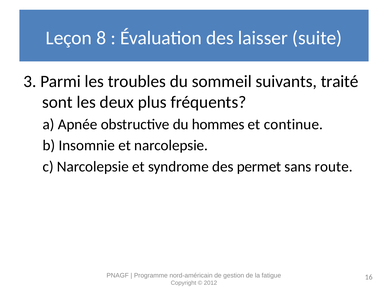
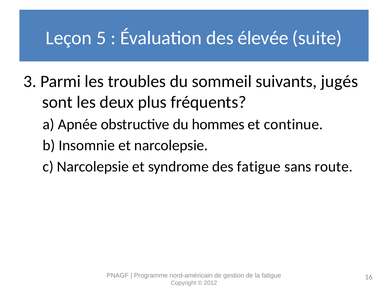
8: 8 -> 5
laisser: laisser -> élevée
traité: traité -> jugés
des permet: permet -> fatigue
